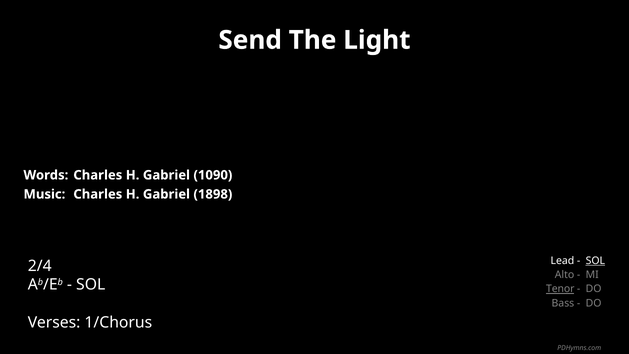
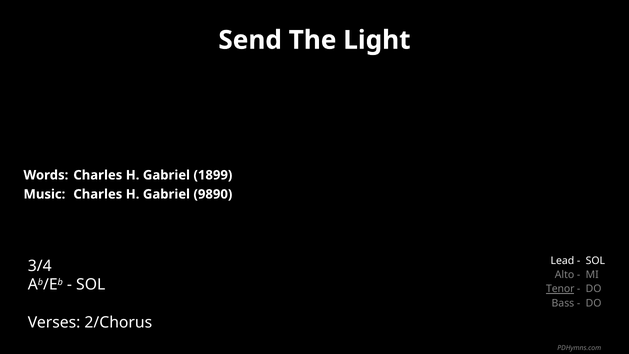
1090: 1090 -> 1899
1898: 1898 -> 9890
SOL at (595, 261) underline: present -> none
2/4: 2/4 -> 3/4
1/Chorus: 1/Chorus -> 2/Chorus
